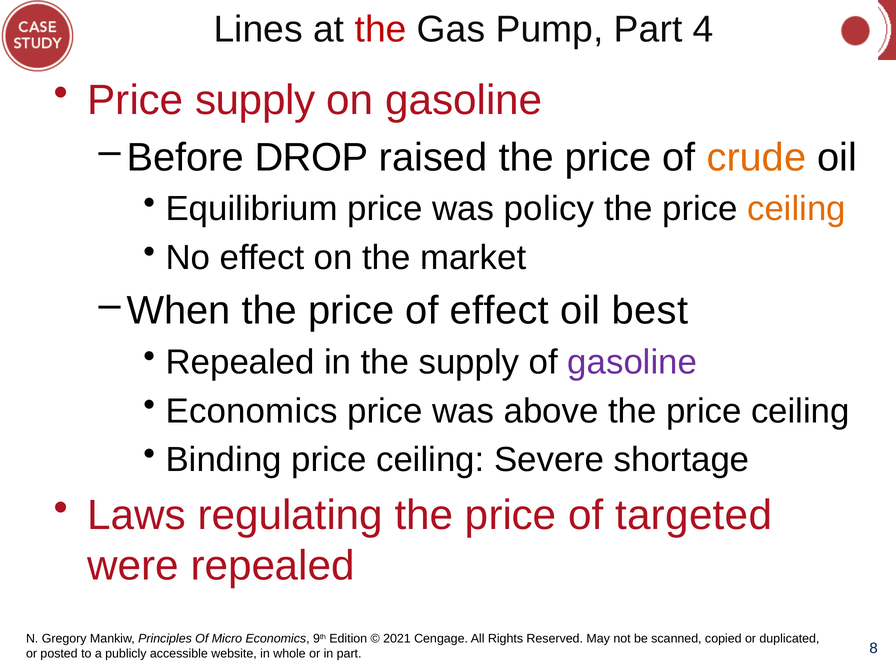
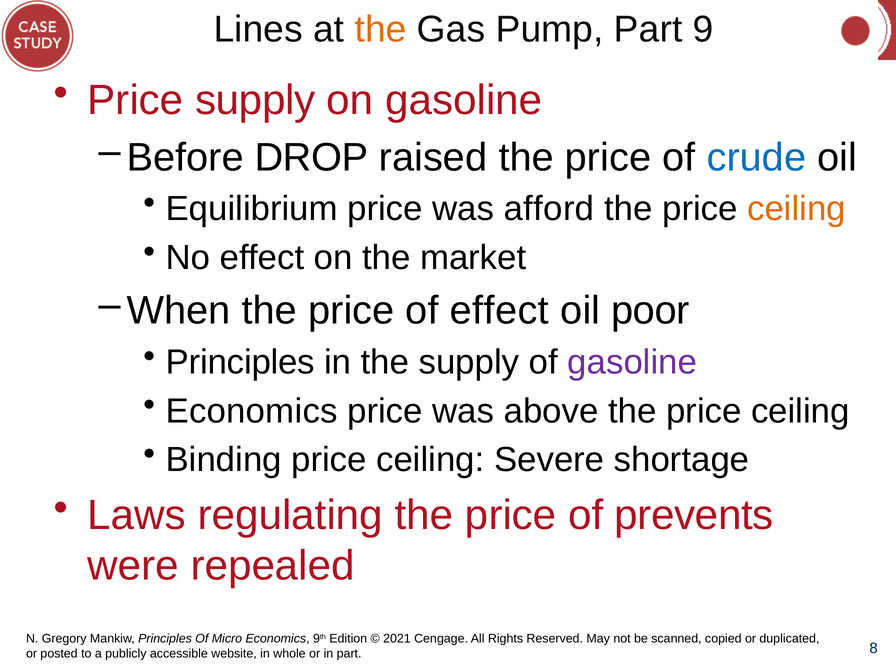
the at (381, 29) colour: red -> orange
4: 4 -> 9
crude colour: orange -> blue
policy: policy -> afford
best: best -> poor
Repealed at (240, 362): Repealed -> Principles
targeted: targeted -> prevents
